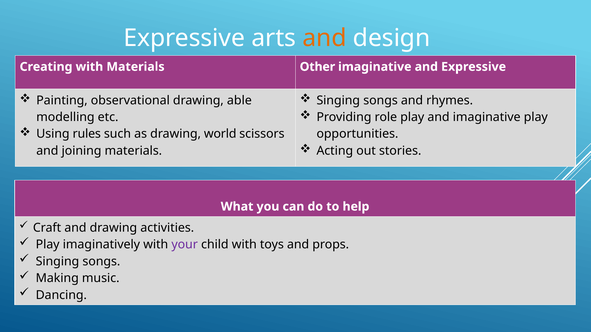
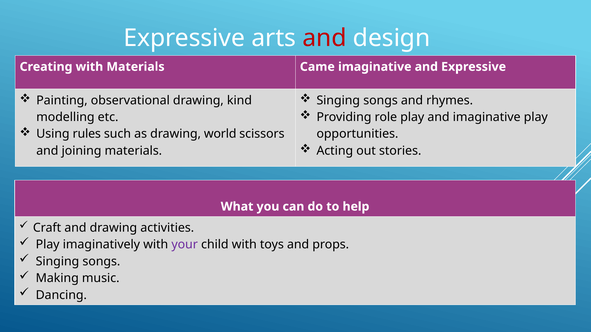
and at (324, 38) colour: orange -> red
Other: Other -> Came
able: able -> kind
